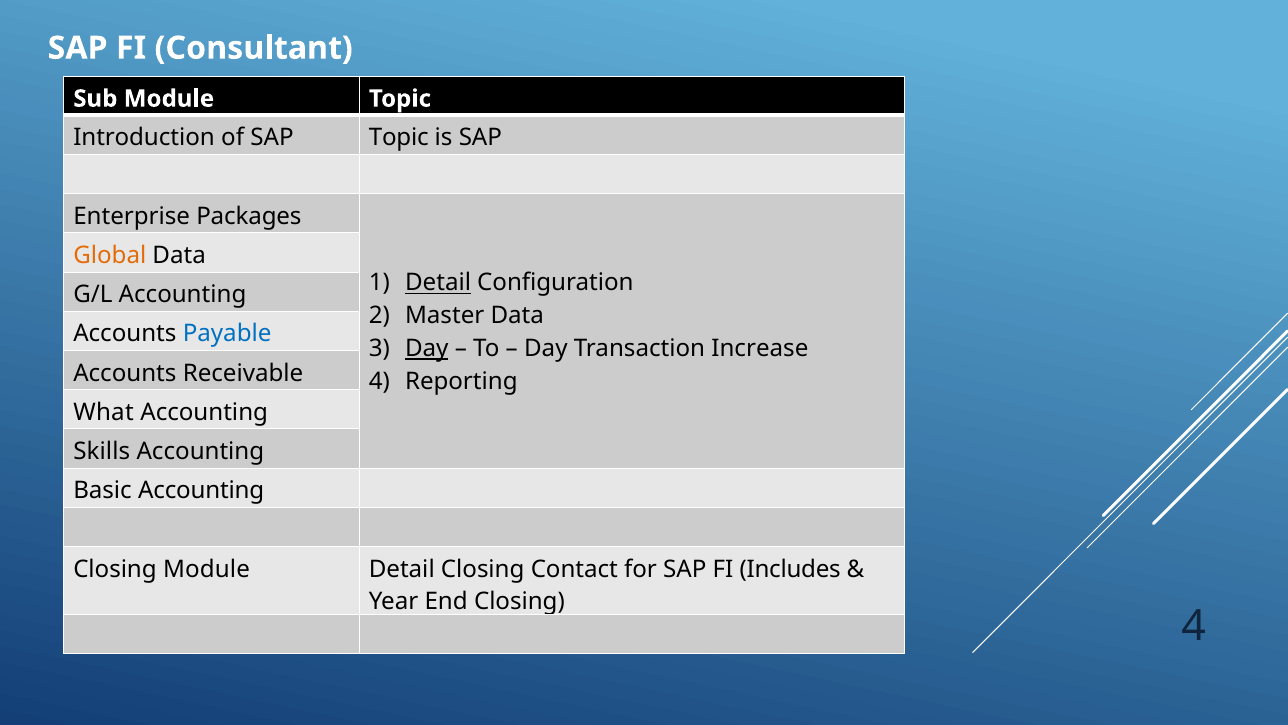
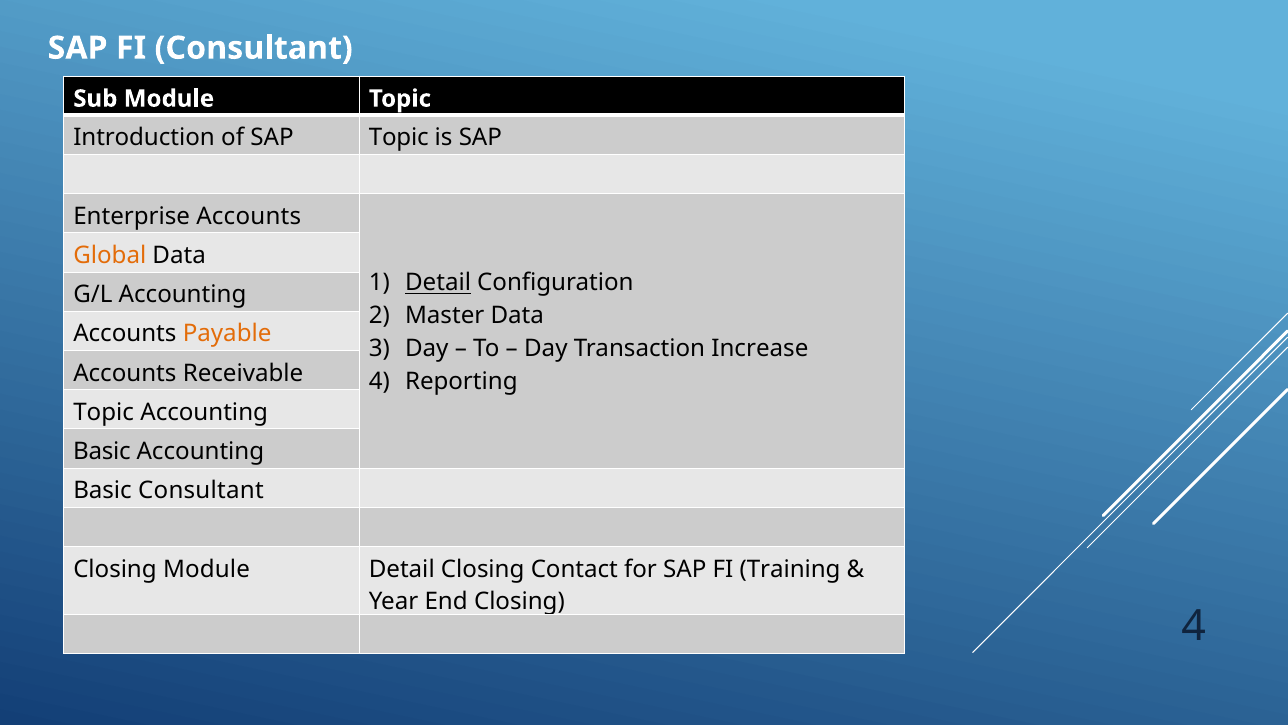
Enterprise Packages: Packages -> Accounts
Payable colour: blue -> orange
Day at (427, 348) underline: present -> none
What at (104, 412): What -> Topic
Skills at (102, 451): Skills -> Basic
Basic Accounting: Accounting -> Consultant
Includes: Includes -> Training
